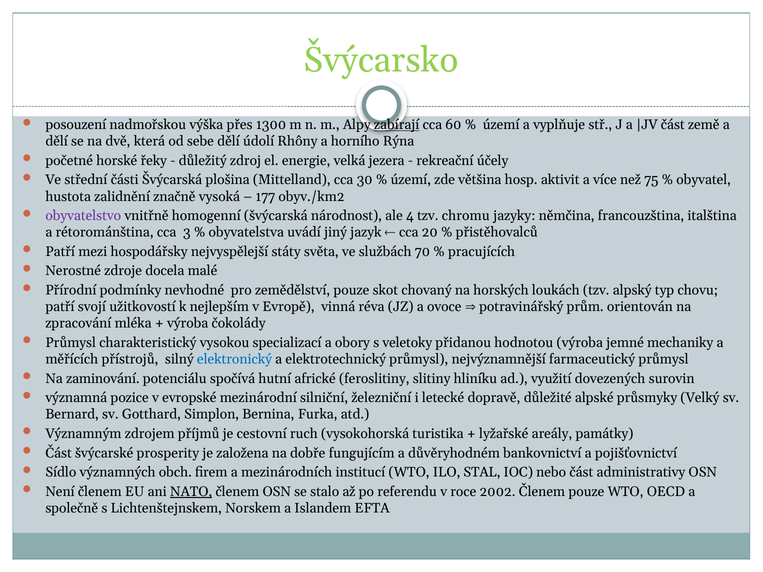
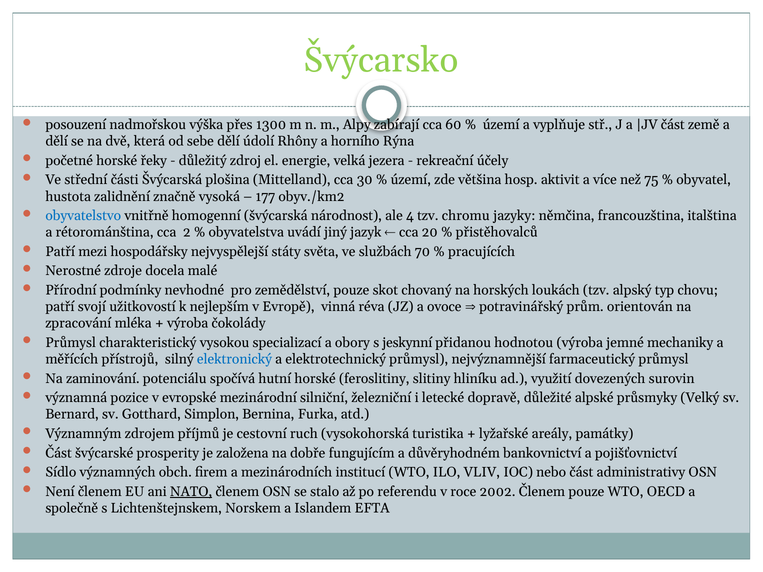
zabírají underline: present -> none
obyvatelstvo colour: purple -> blue
3: 3 -> 2
veletoky: veletoky -> jeskynní
hutní africké: africké -> horské
STAL: STAL -> VLIV
